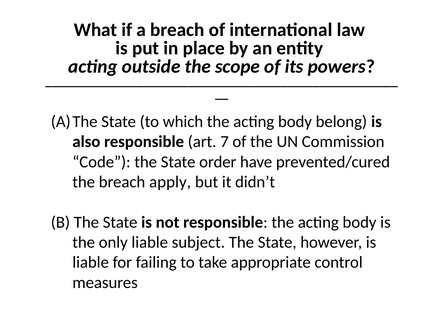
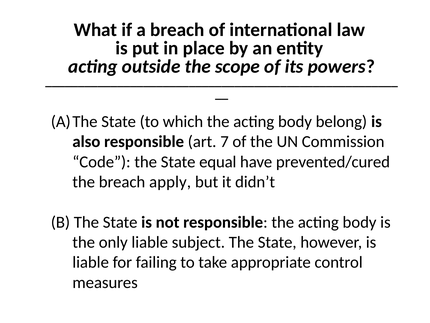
order: order -> equal
